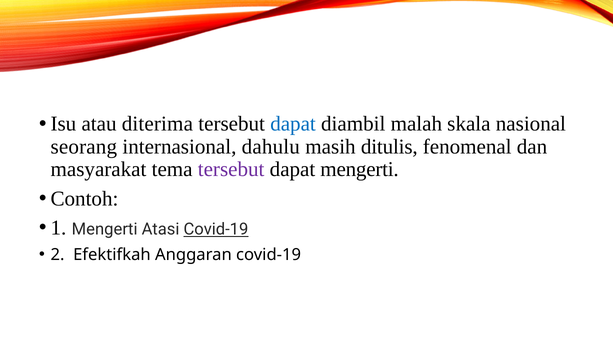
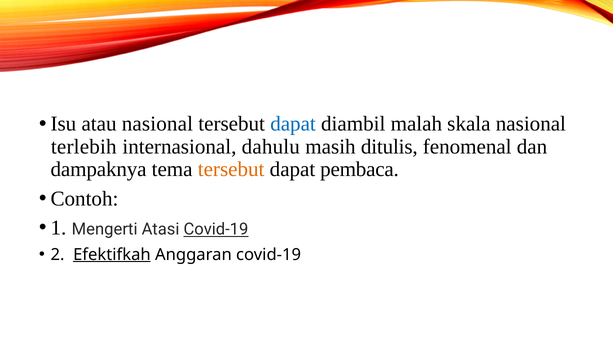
atau diterima: diterima -> nasional
seorang: seorang -> terlebih
masyarakat: masyarakat -> dampaknya
tersebut at (231, 169) colour: purple -> orange
dapat mengerti: mengerti -> pembaca
Efektifkah underline: none -> present
